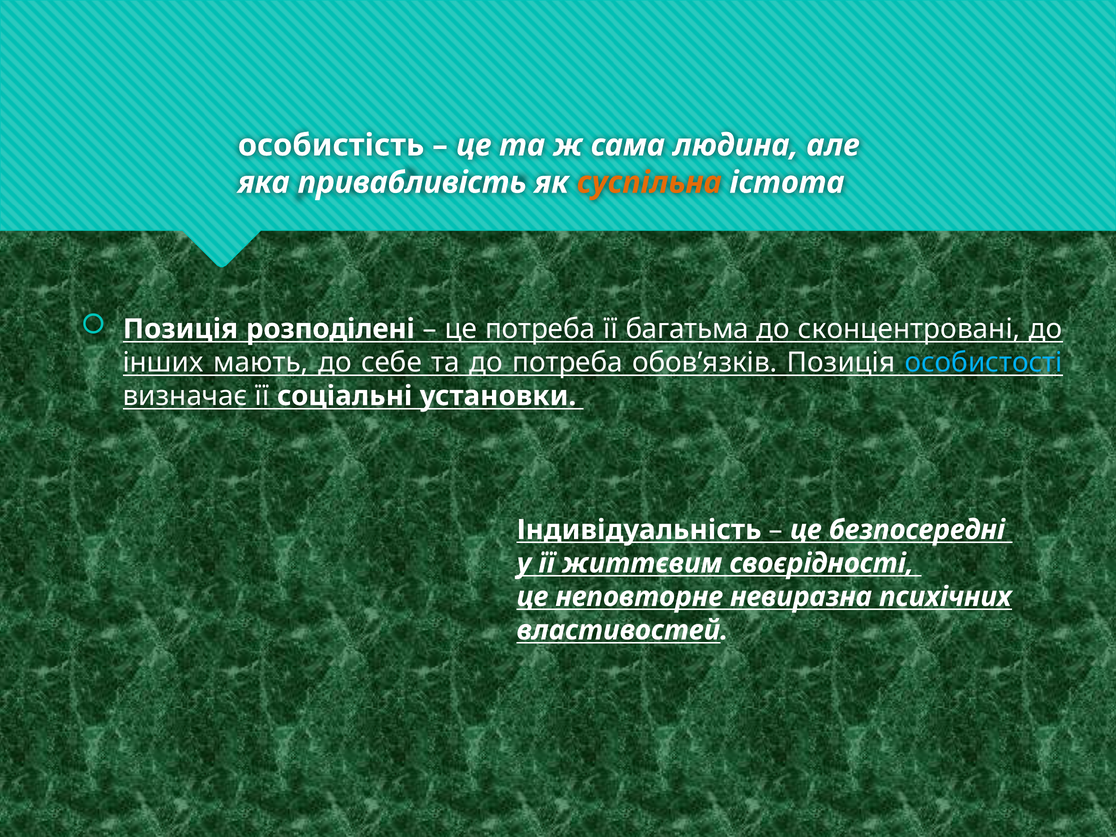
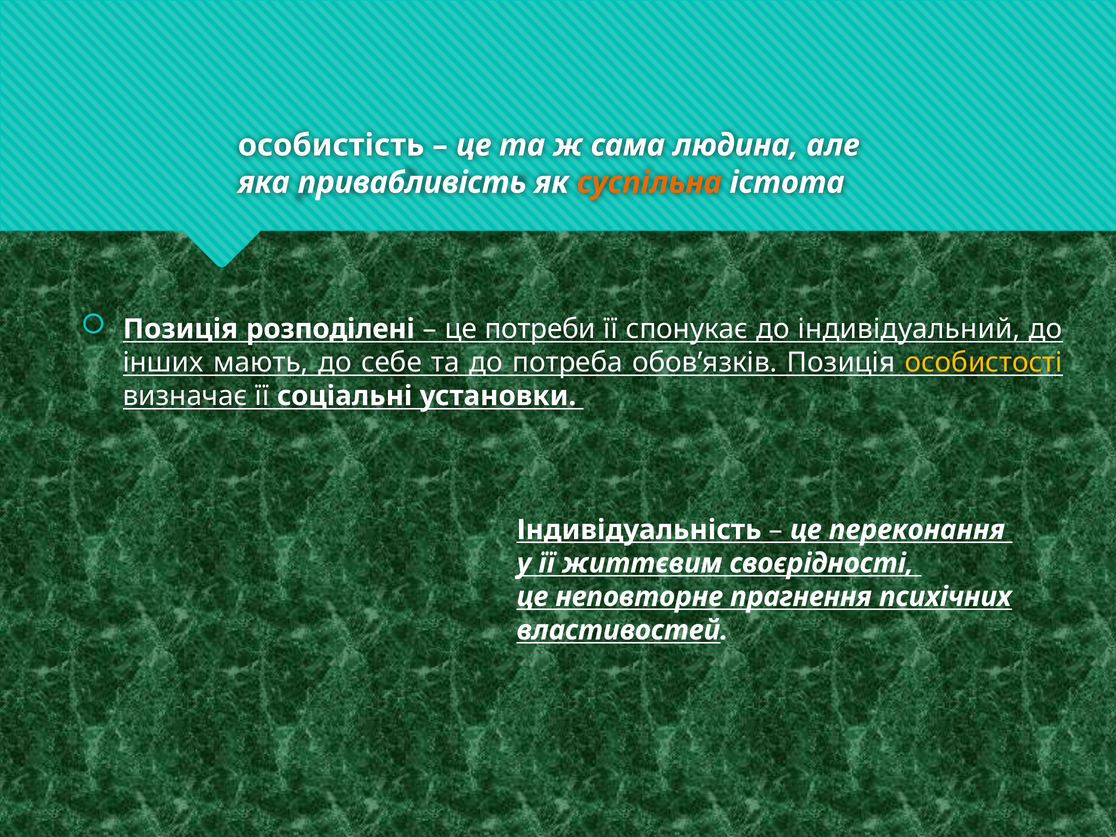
це потреба: потреба -> потреби
багатьма: багатьма -> спонукає
сконцентровані: сконцентровані -> індивідуальний
особистості colour: light blue -> yellow
безпосередні: безпосередні -> переконання
невиразна: невиразна -> прагнення
